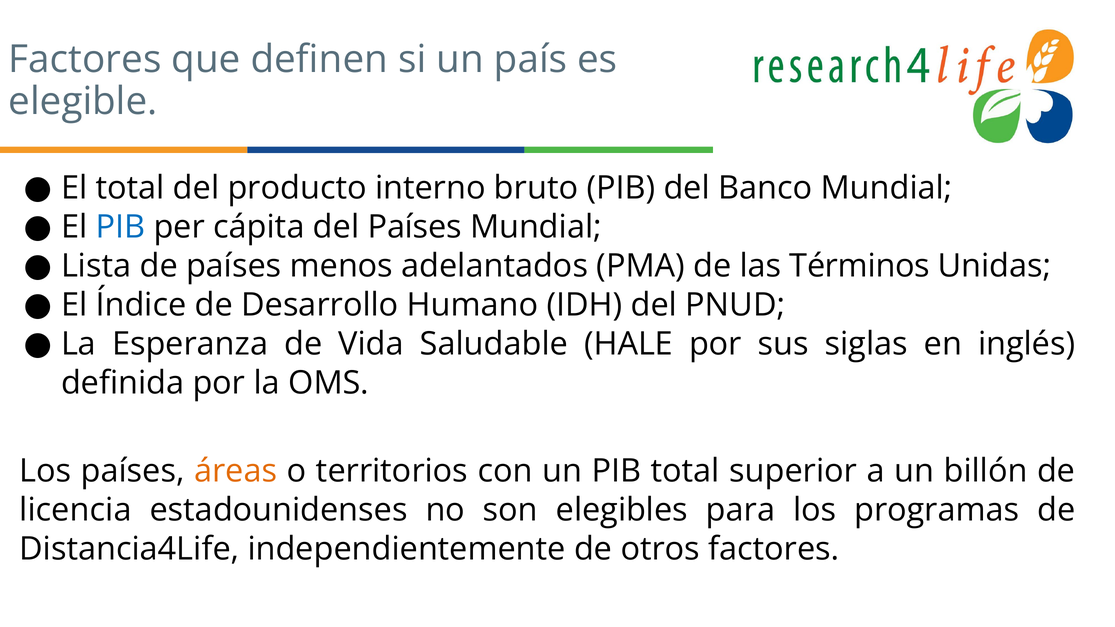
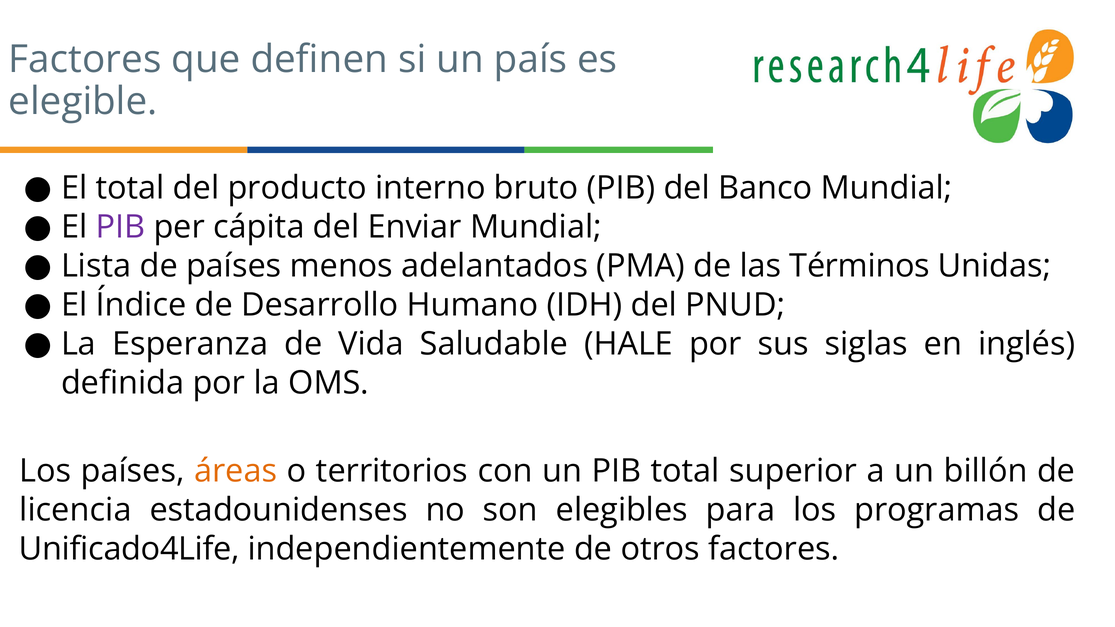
PIB at (120, 227) colour: blue -> purple
del Países: Países -> Enviar
Distancia4Life: Distancia4Life -> Unificado4Life
